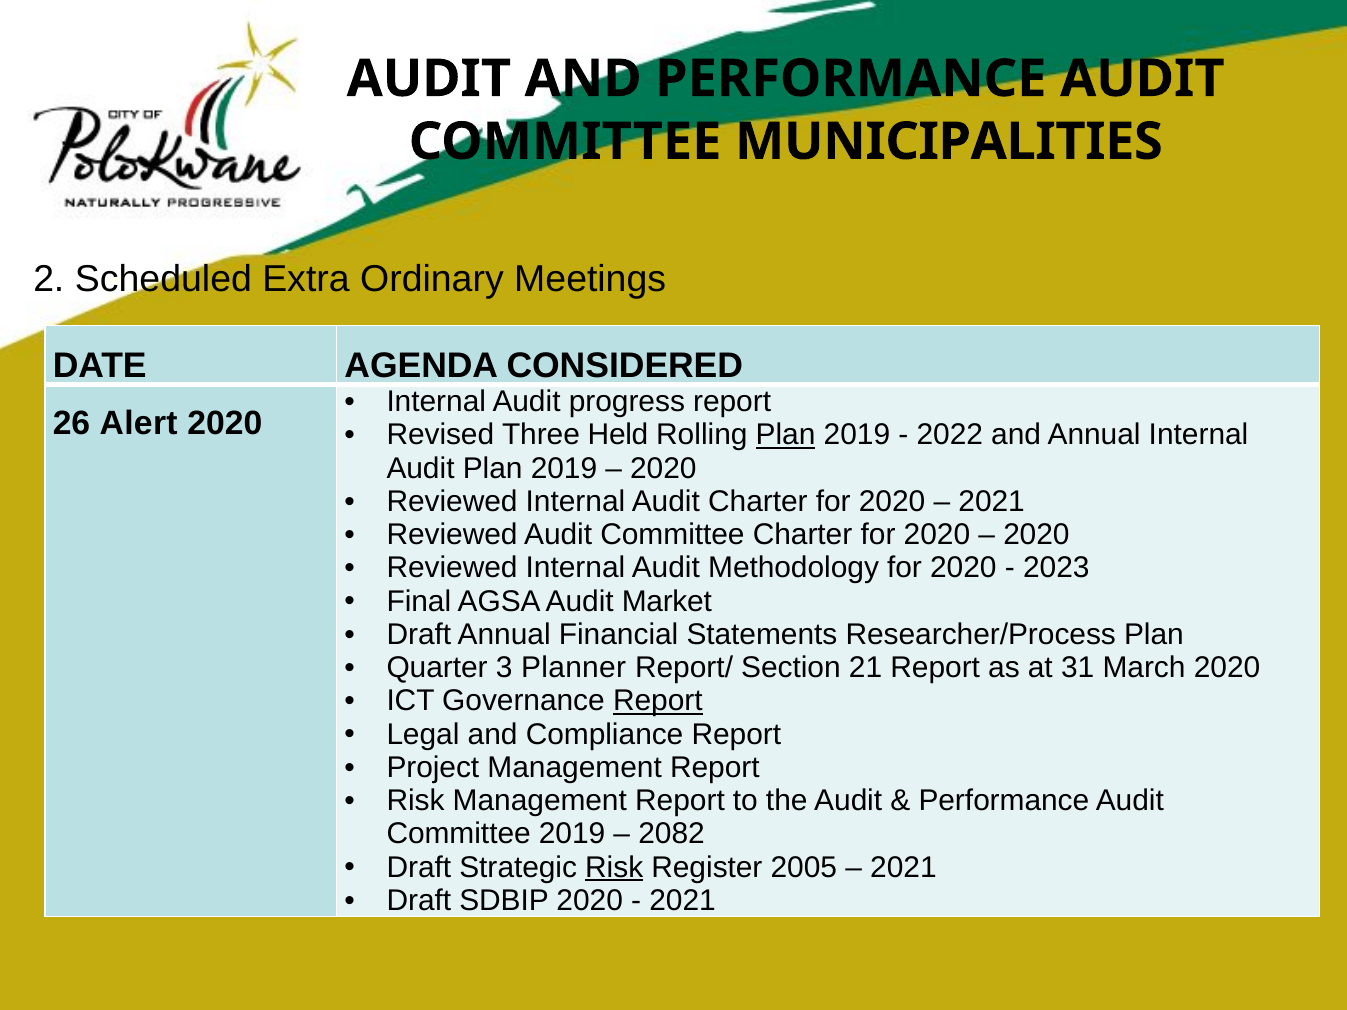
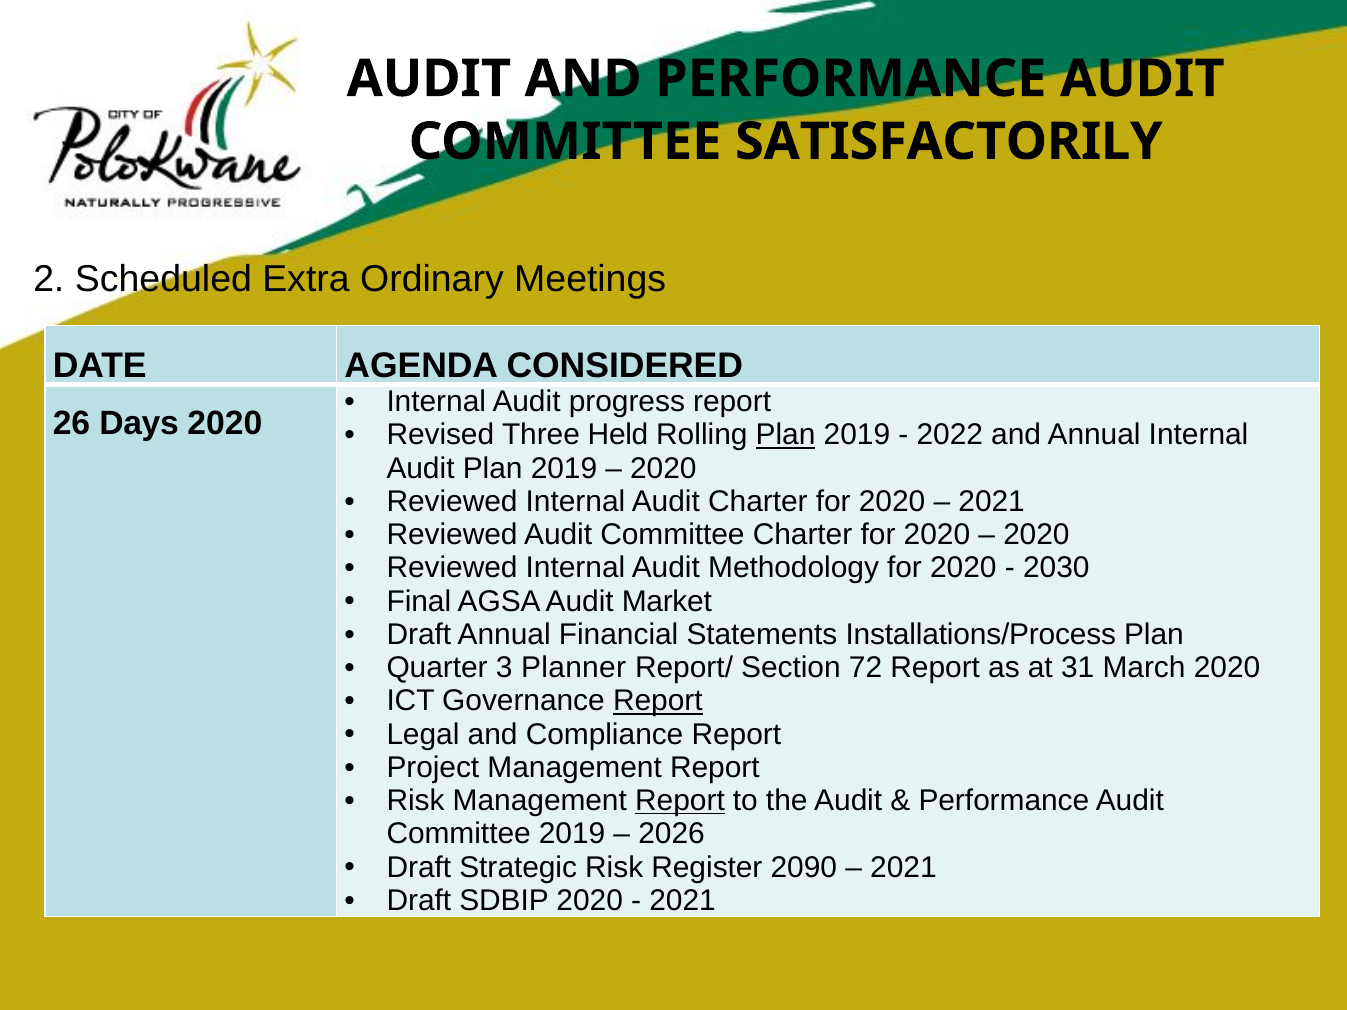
MUNICIPALITIES: MUNICIPALITIES -> SATISFACTORILY
Alert: Alert -> Days
2023: 2023 -> 2030
Researcher/Process: Researcher/Process -> Installations/Process
21: 21 -> 72
Report at (680, 801) underline: none -> present
2082: 2082 -> 2026
Risk at (614, 867) underline: present -> none
2005: 2005 -> 2090
